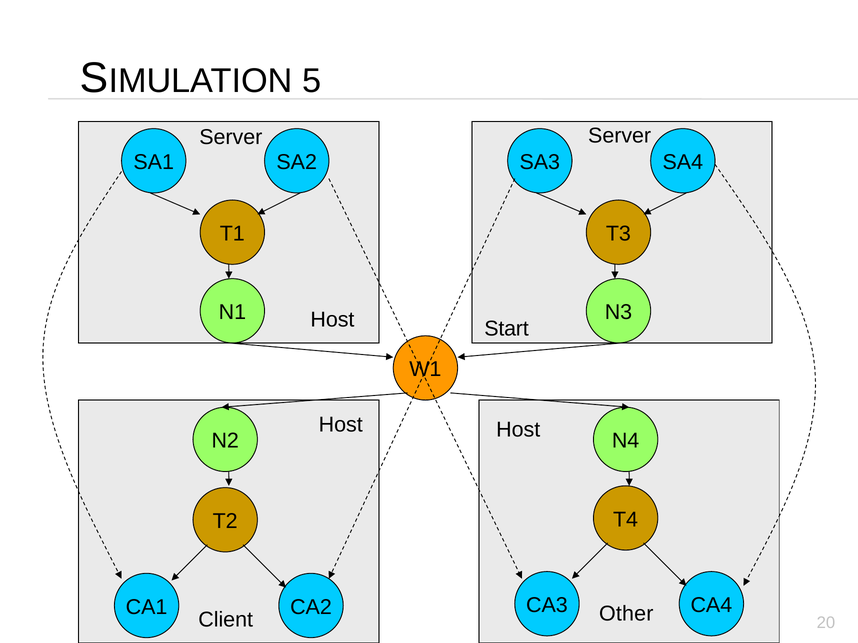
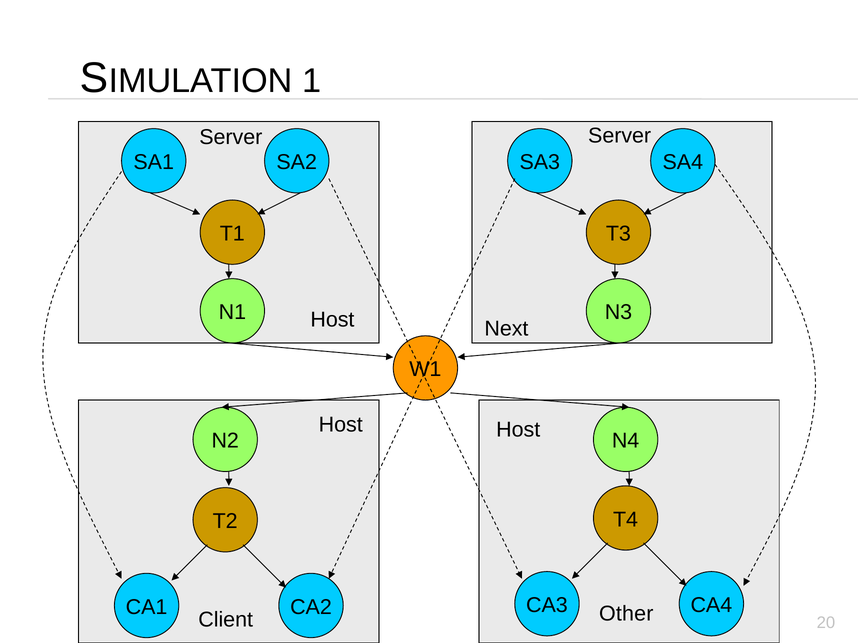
5: 5 -> 1
Start: Start -> Next
